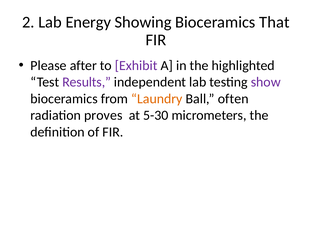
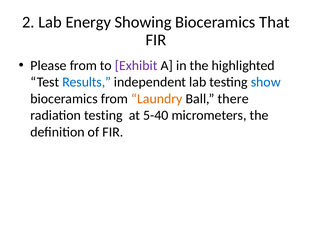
Please after: after -> from
Results colour: purple -> blue
show colour: purple -> blue
often: often -> there
radiation proves: proves -> testing
5-30: 5-30 -> 5-40
